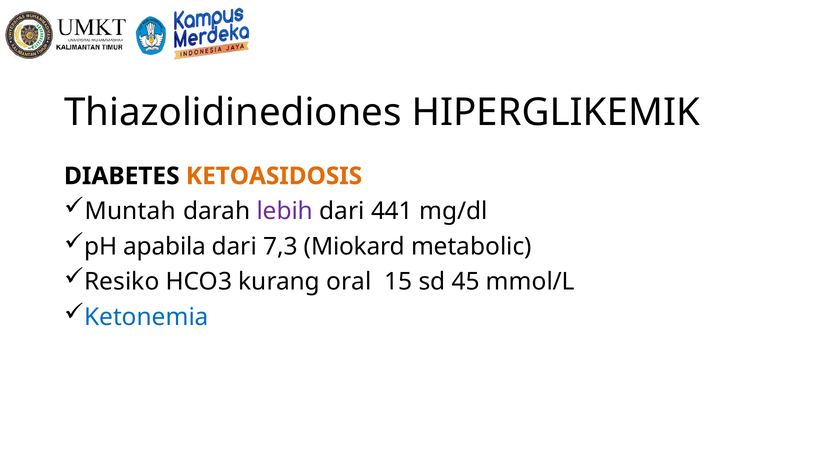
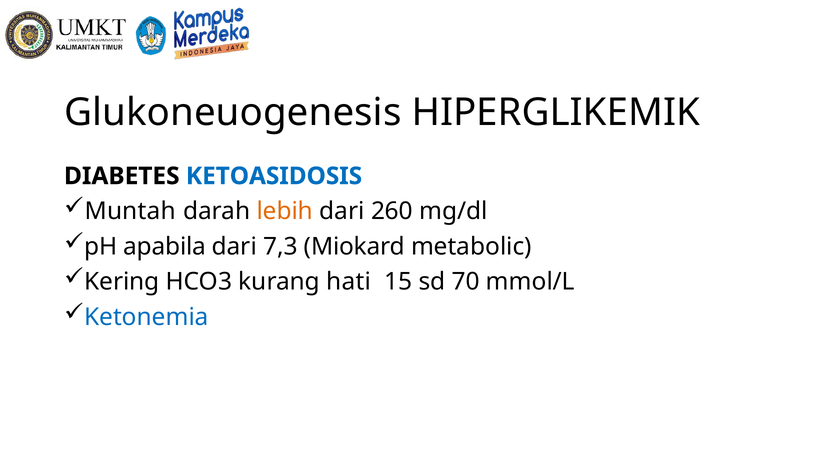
Thiazolidinediones: Thiazolidinediones -> Glukoneuogenesis
KETOASIDOSIS colour: orange -> blue
lebih colour: purple -> orange
441: 441 -> 260
Resiko: Resiko -> Kering
oral: oral -> hati
45: 45 -> 70
